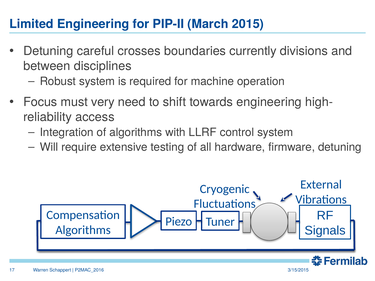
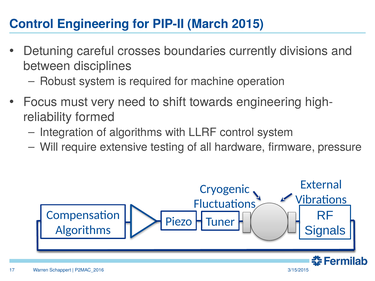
Limited at (31, 24): Limited -> Control
access: access -> formed
firmware detuning: detuning -> pressure
